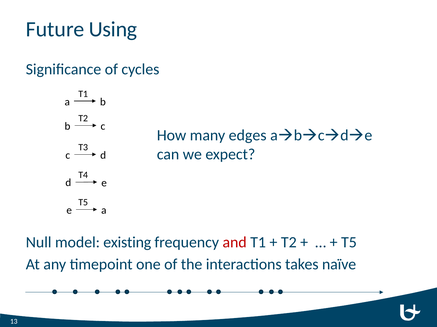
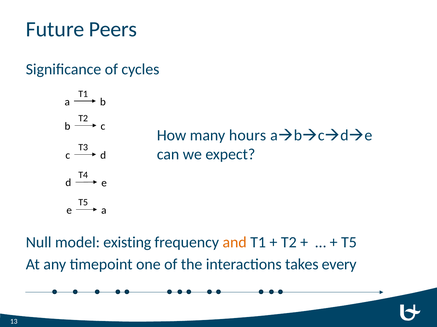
Using: Using -> Peers
edges: edges -> hours
and colour: red -> orange
naïve: naïve -> every
